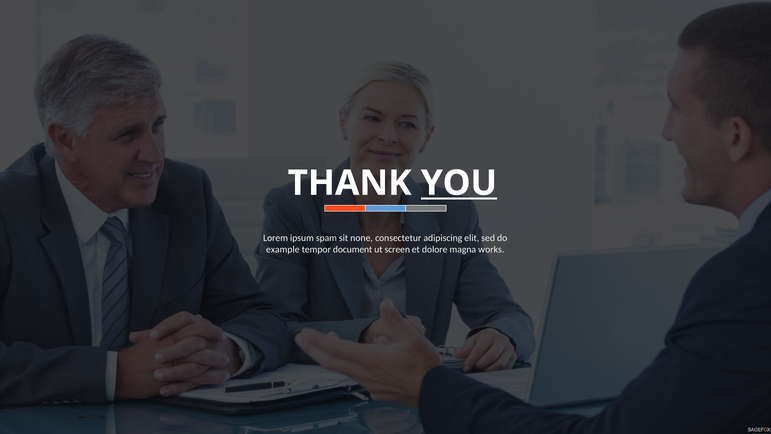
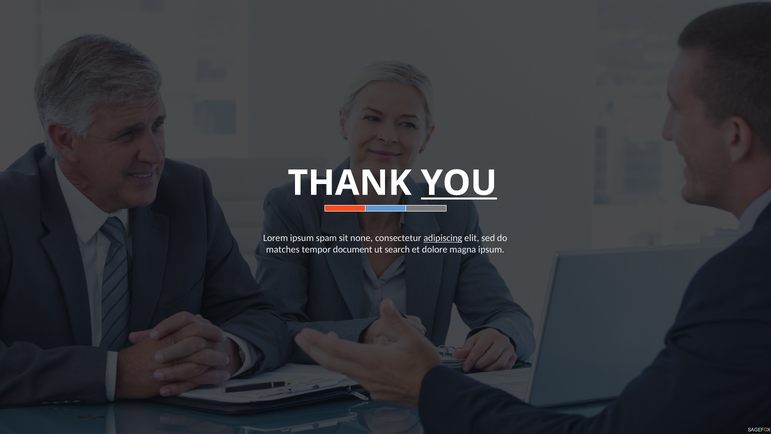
adipiscing underline: none -> present
example: example -> matches
screen: screen -> search
magna works: works -> ipsum
